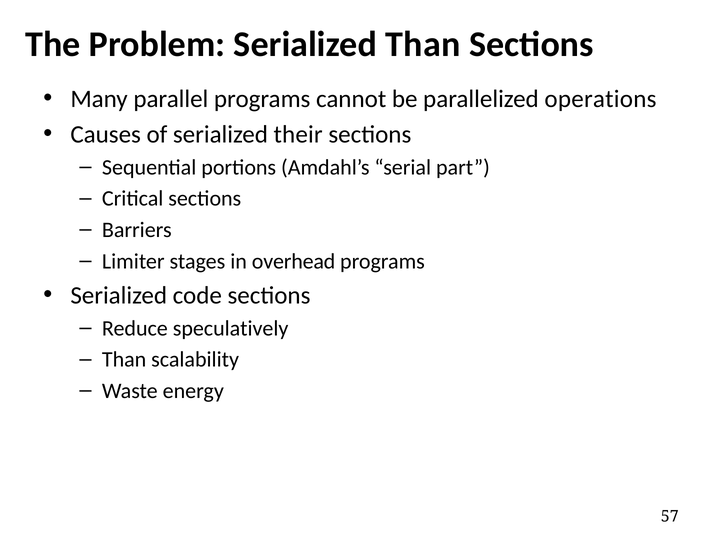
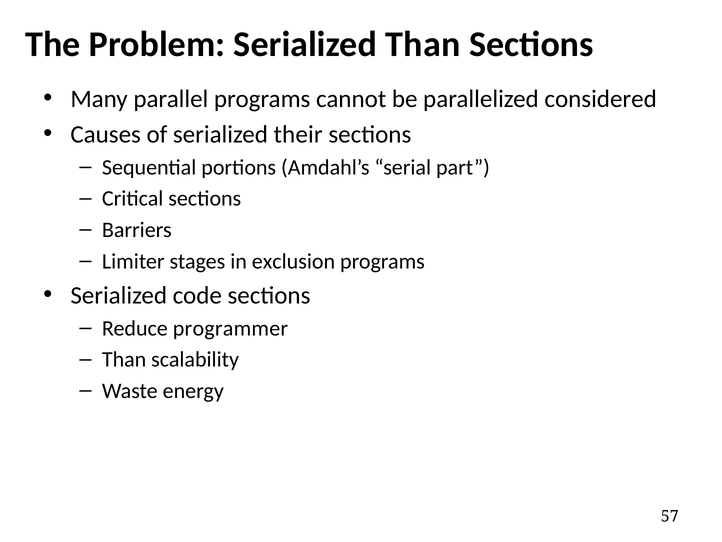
operations: operations -> considered
overhead: overhead -> exclusion
speculatively: speculatively -> programmer
